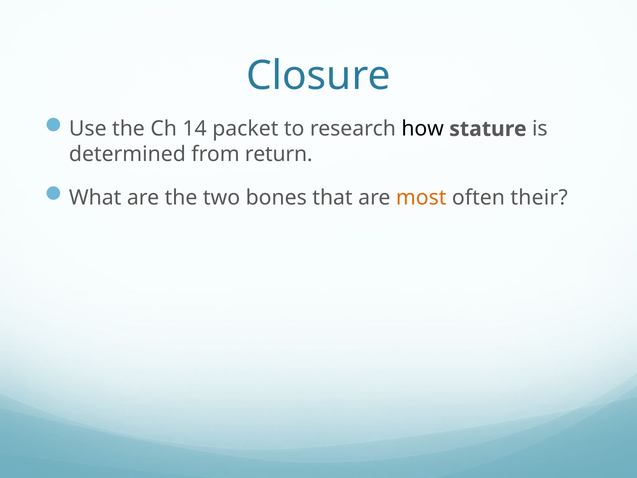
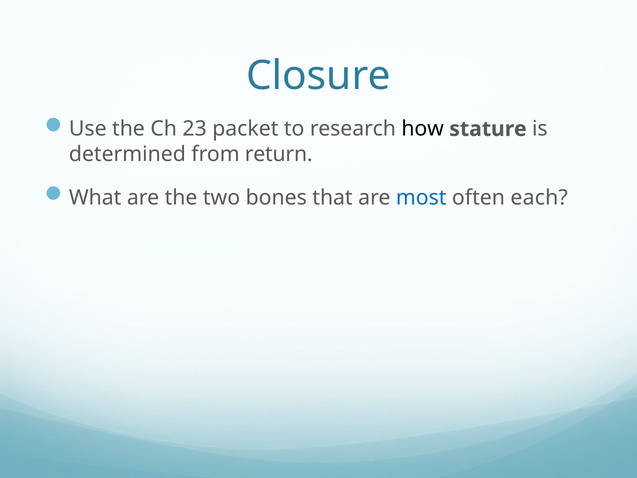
14: 14 -> 23
most colour: orange -> blue
their: their -> each
